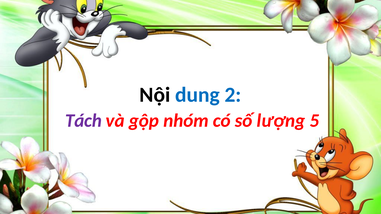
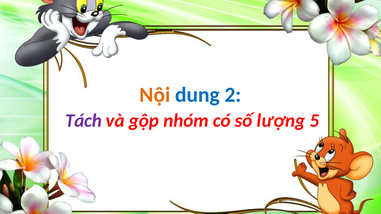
Nội colour: black -> orange
